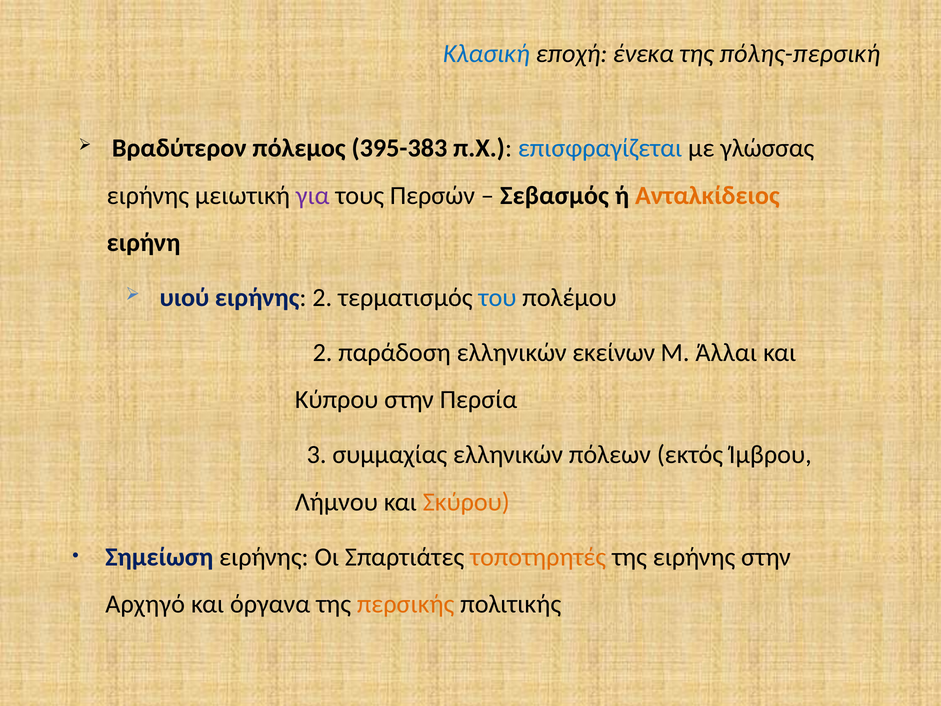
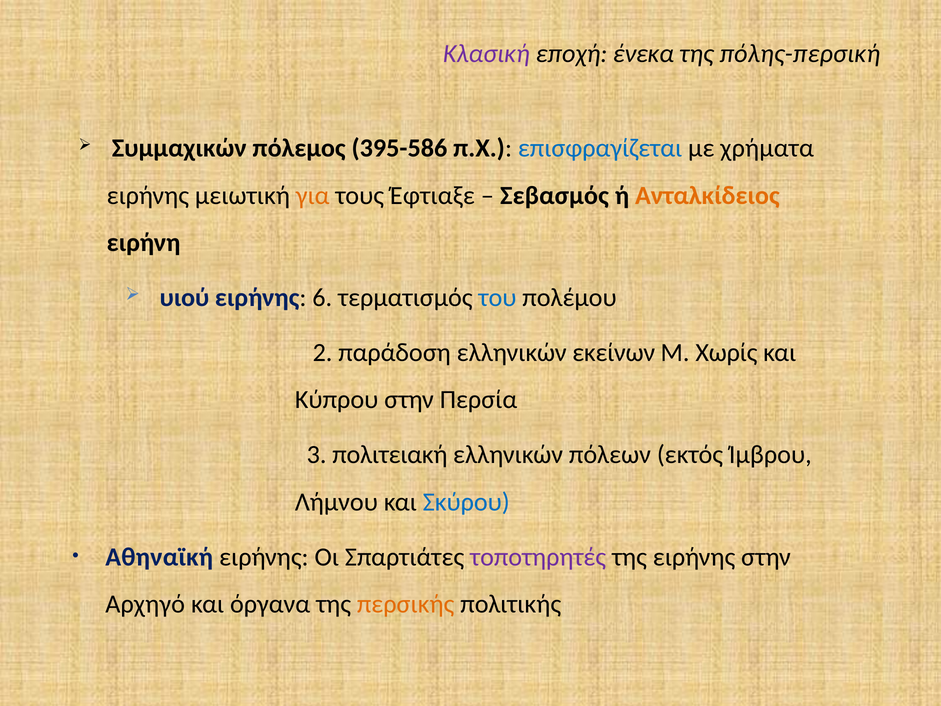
Κλασική colour: blue -> purple
Βραδύτερον: Βραδύτερον -> Συμμαχικών
395-383: 395-383 -> 395-586
γλώσσας: γλώσσας -> χρήματα
για colour: purple -> orange
Περσών: Περσών -> Έφτιαξε
ειρήνης 2: 2 -> 6
Άλλαι: Άλλαι -> Χωρίς
συμμαχίας: συμμαχίας -> πολιτειακή
Σκύρου colour: orange -> blue
Σημείωση: Σημείωση -> Αθηναϊκή
τοποτηρητές colour: orange -> purple
